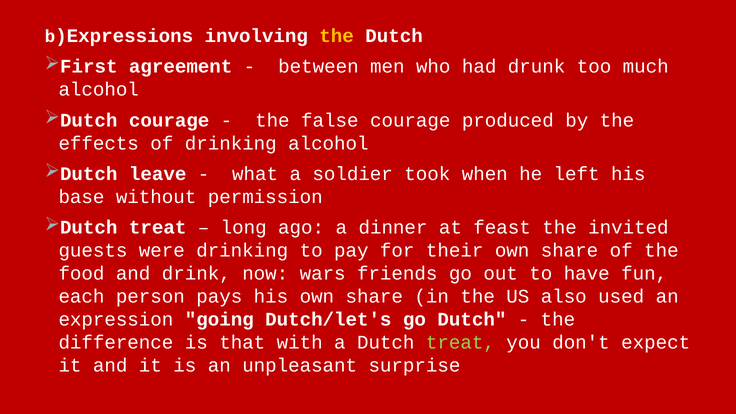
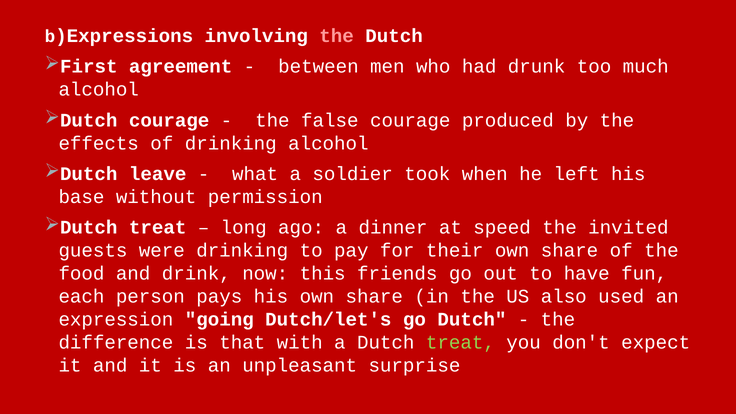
the at (337, 36) colour: yellow -> pink
feast: feast -> speed
wars: wars -> this
